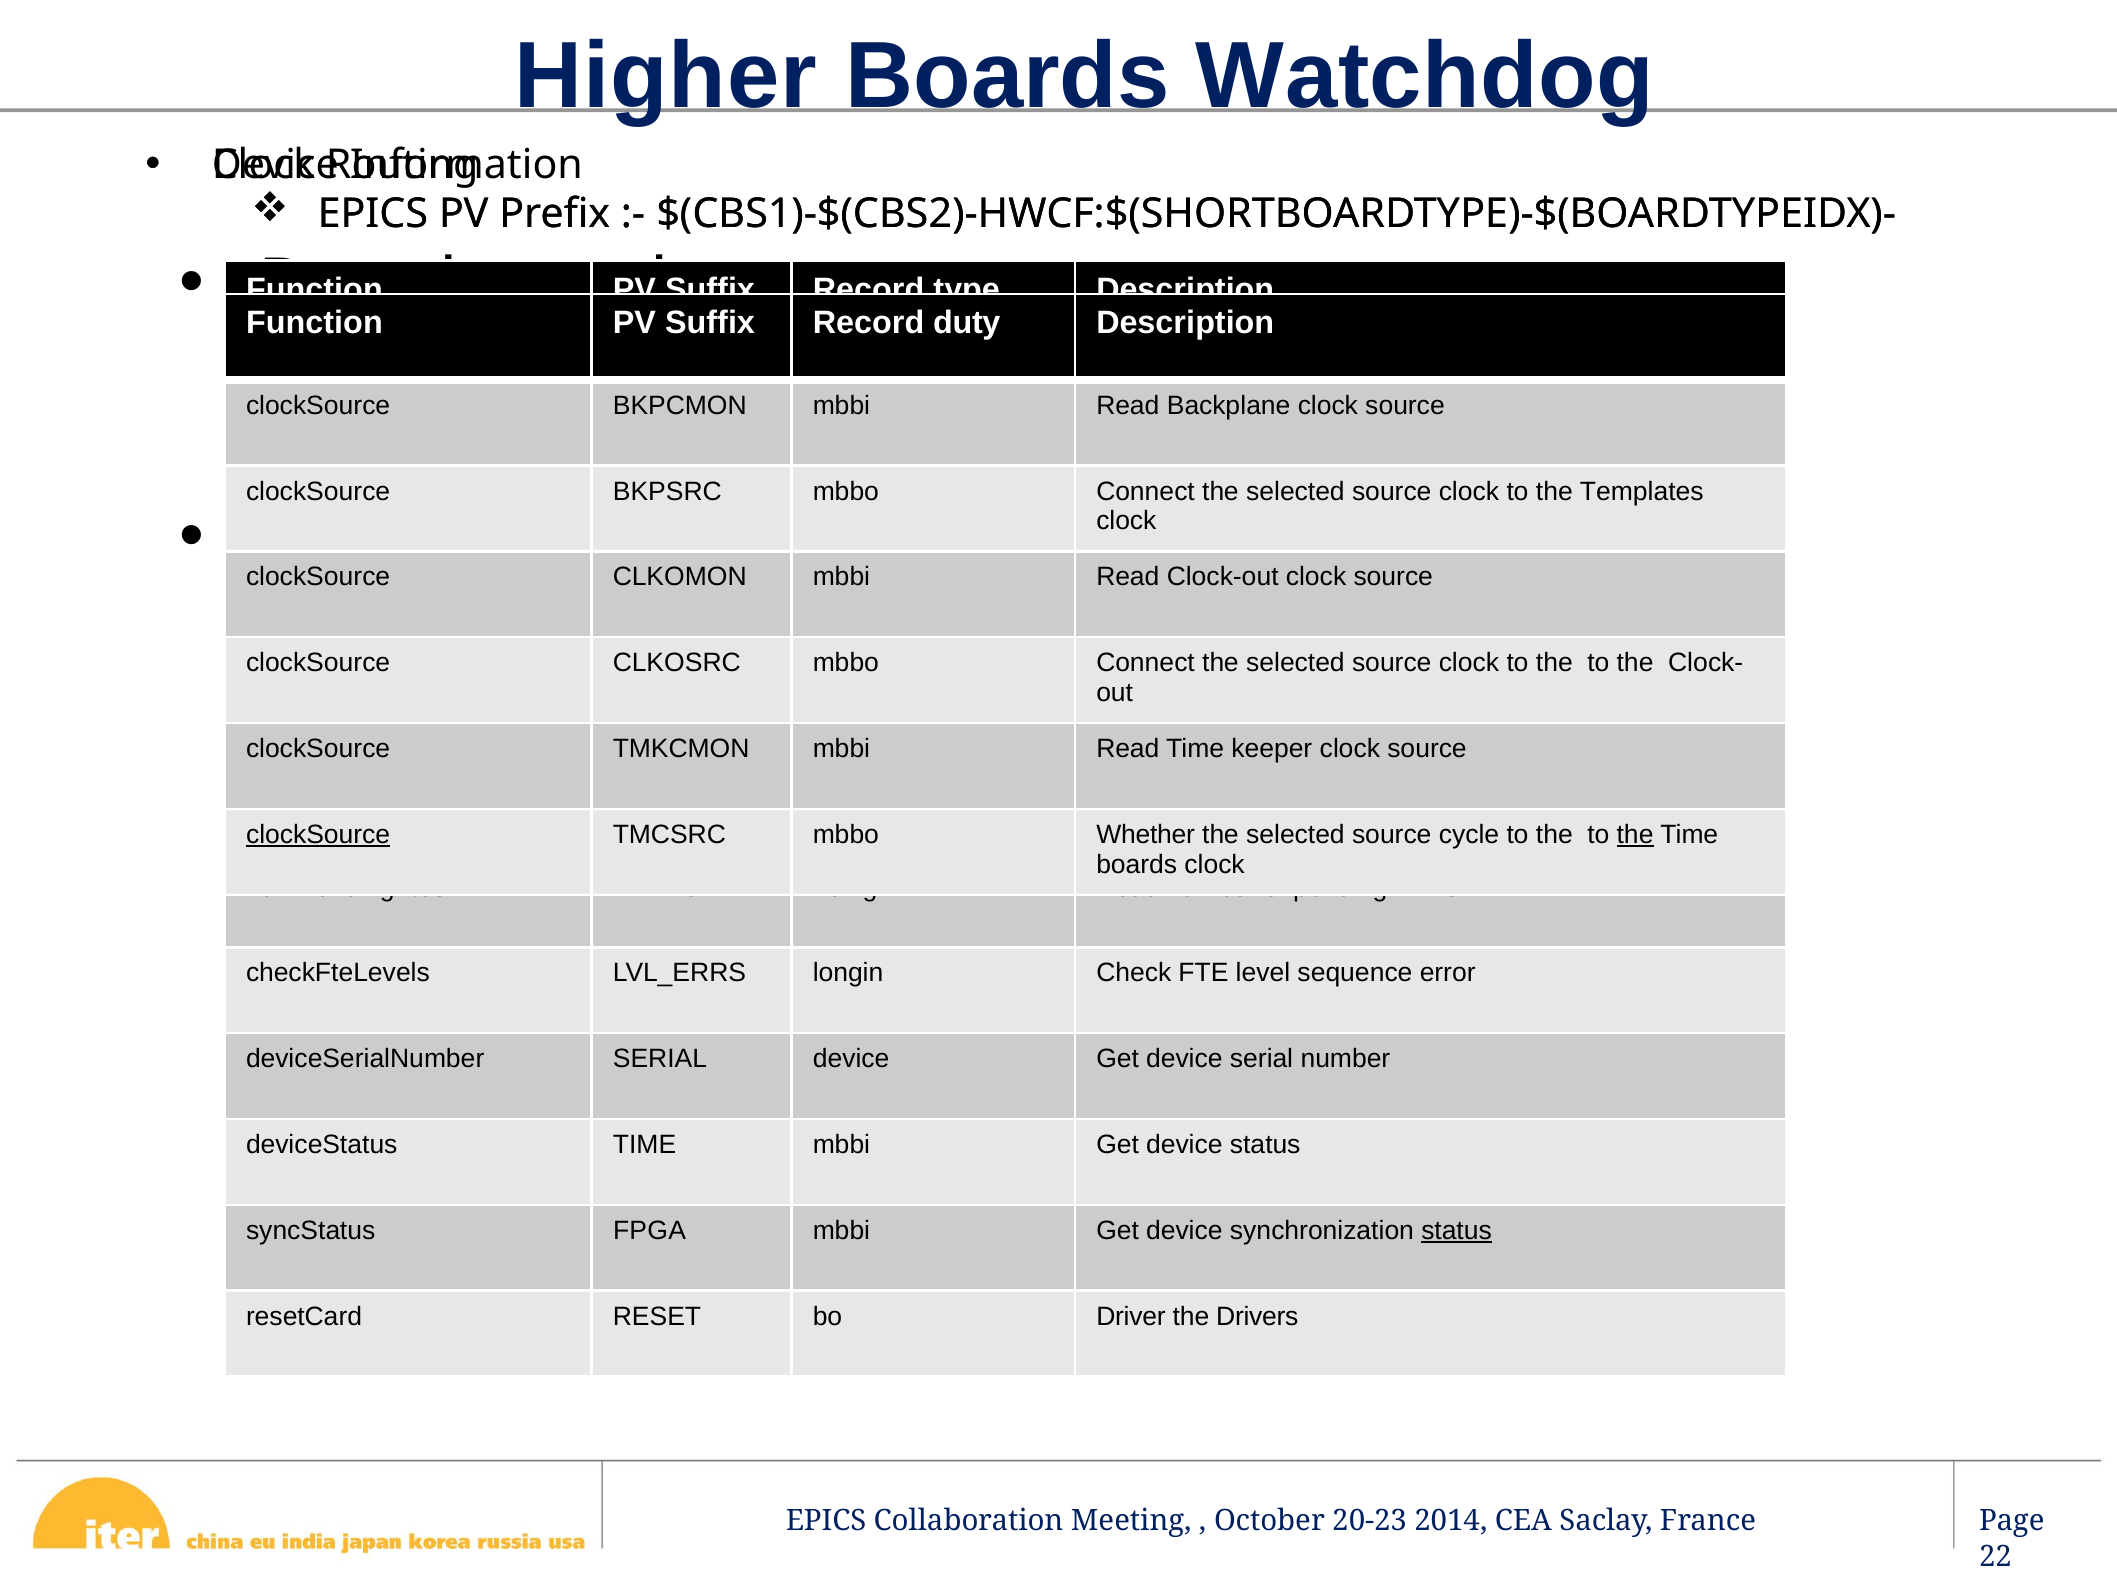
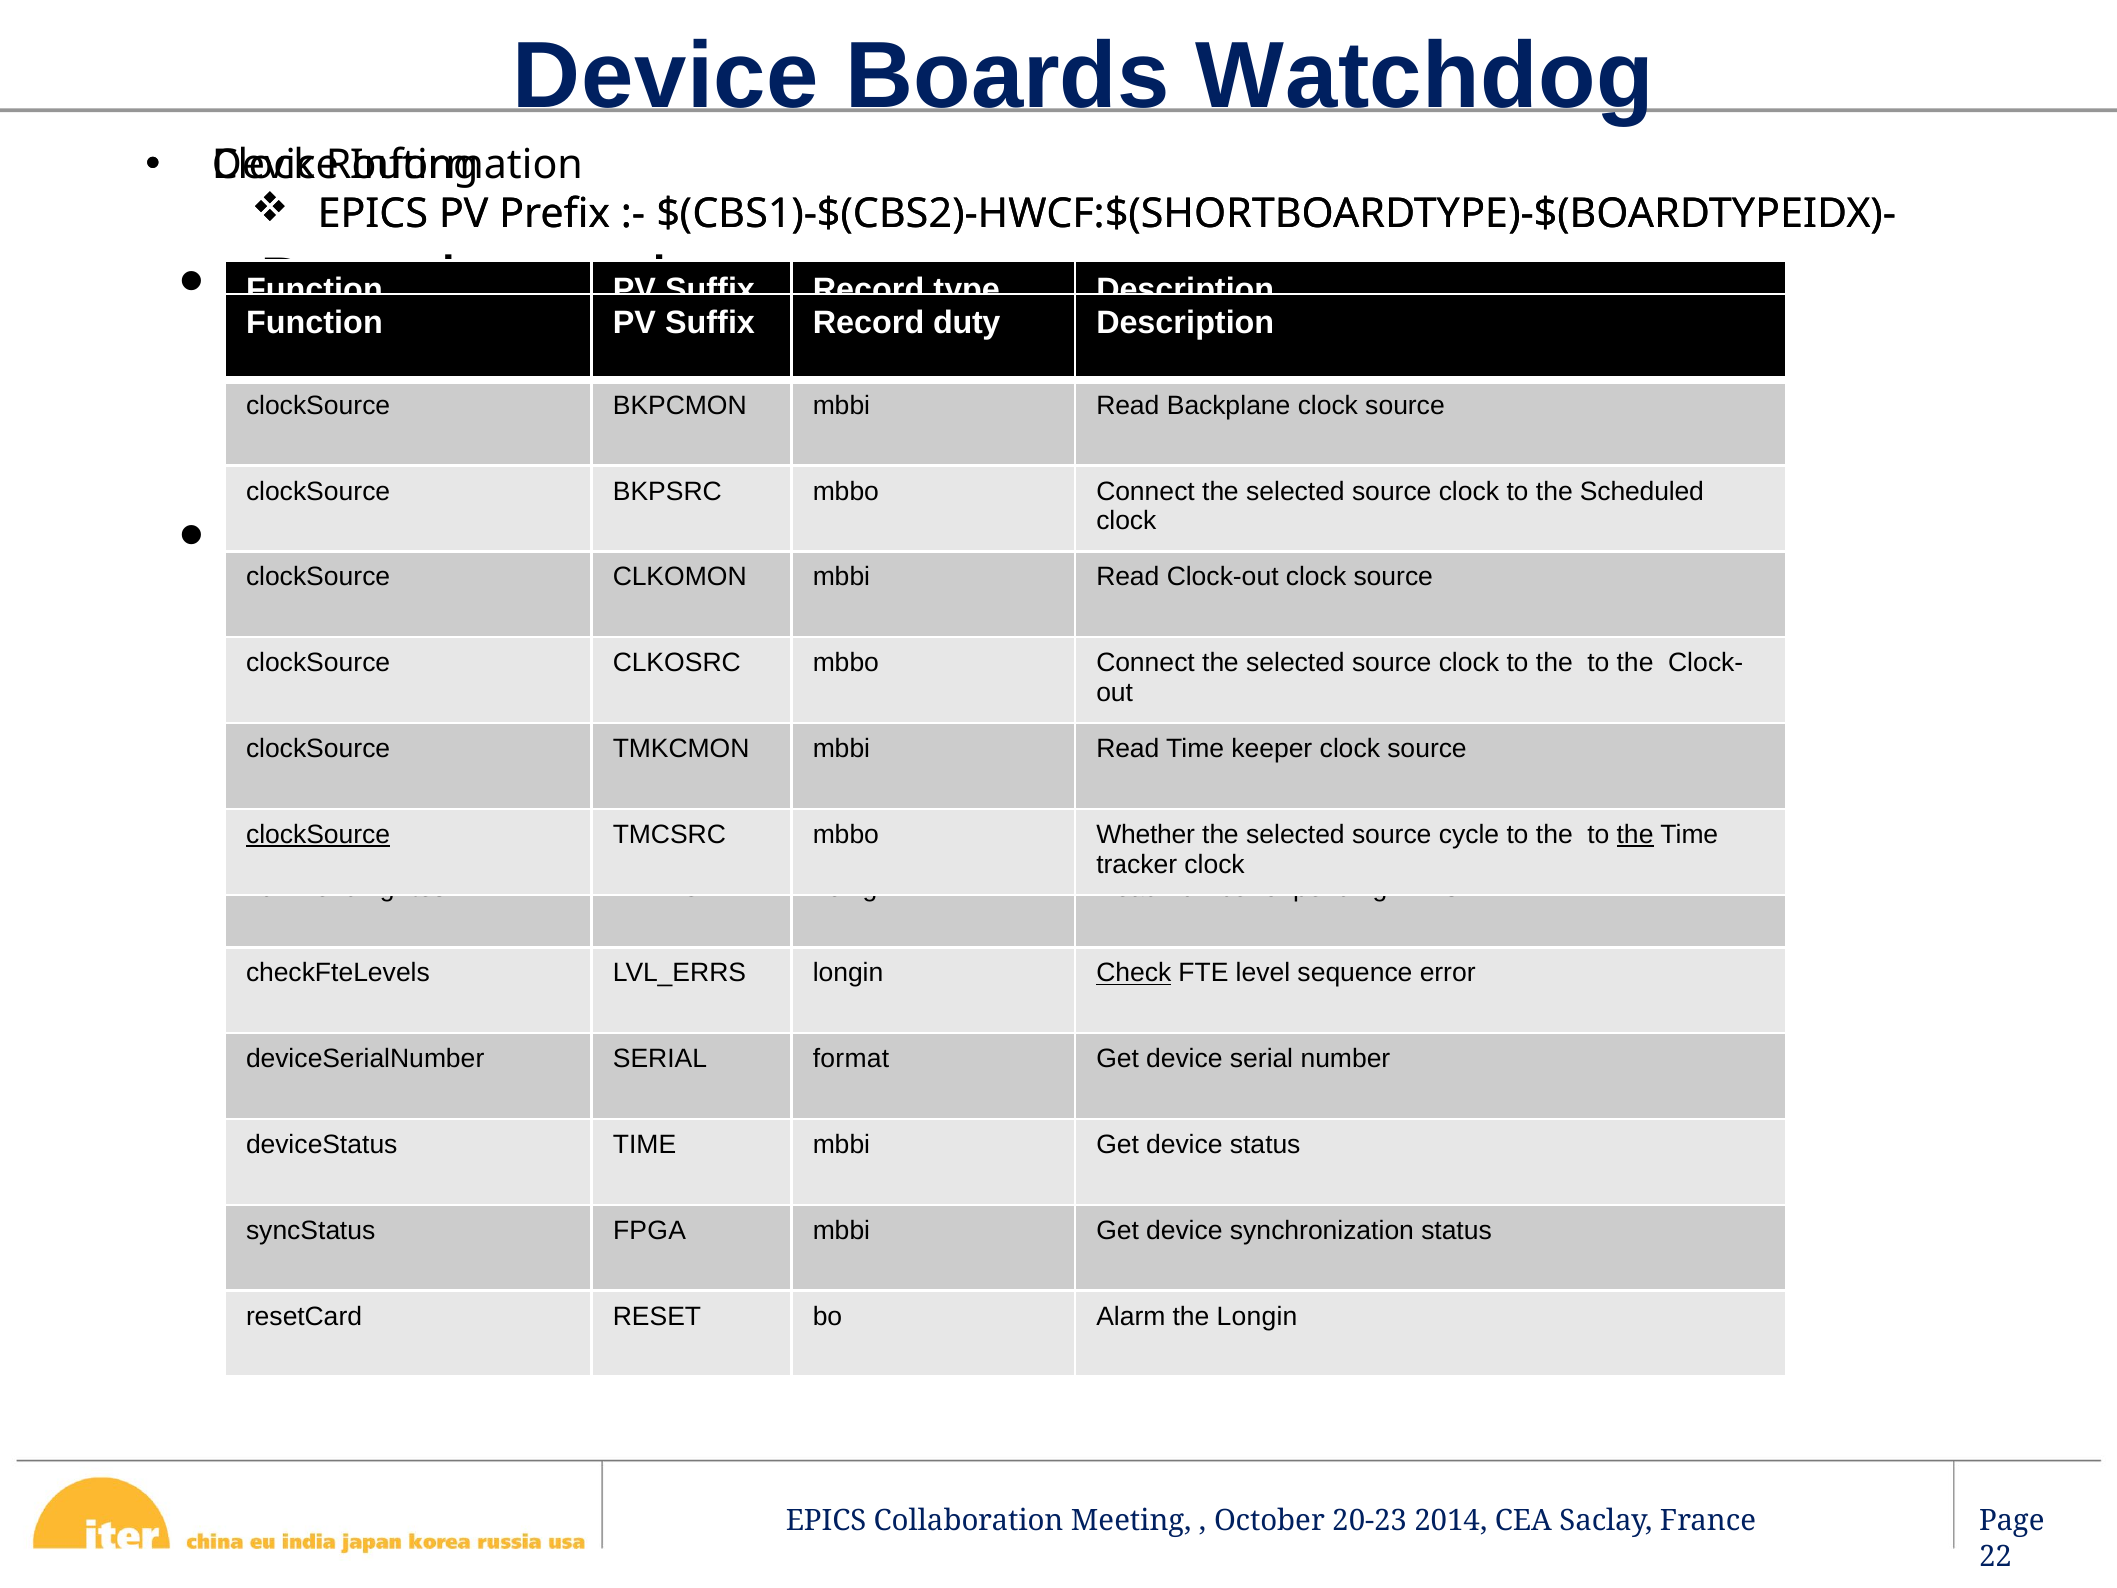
Higher at (666, 76): Higher -> Device
Templates at (1642, 491): Templates -> Scheduled
boards at (1137, 864): boards -> tracker
Check underline: none -> present
SERIAL device: device -> format
status at (1457, 1231) underline: present -> none
bo Driver: Driver -> Alarm
the Drivers: Drivers -> Longin
